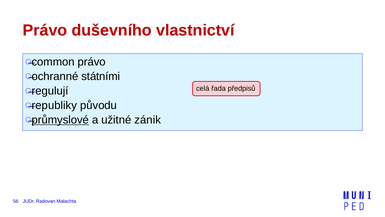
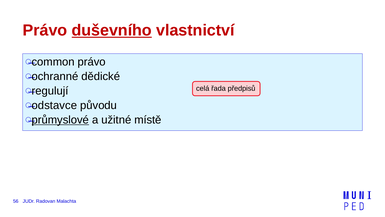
duševního underline: none -> present
státními: státními -> dědické
republiky: republiky -> odstavce
zánik: zánik -> místě
